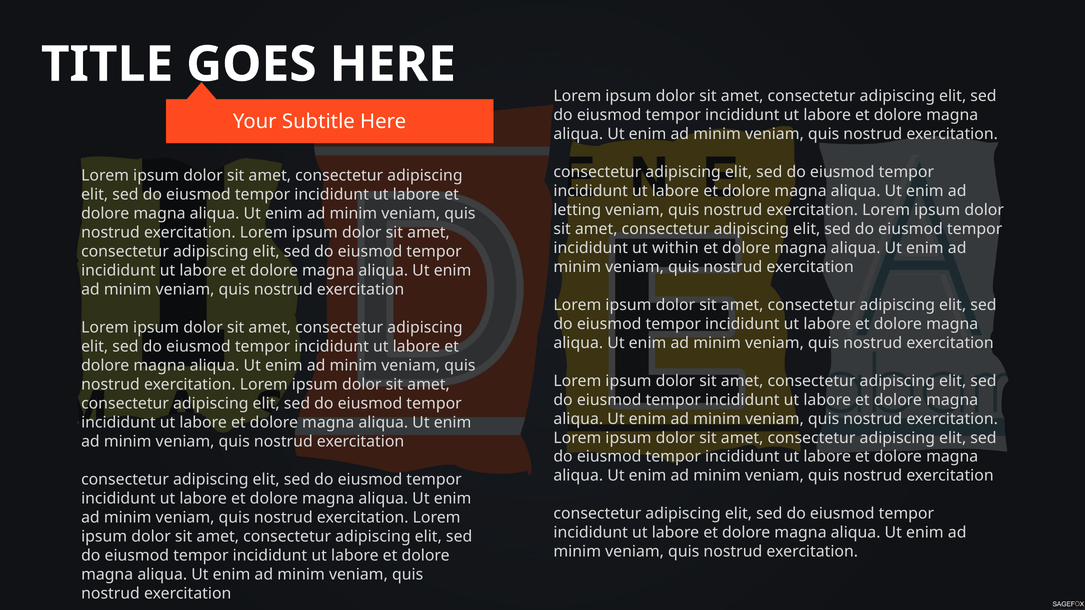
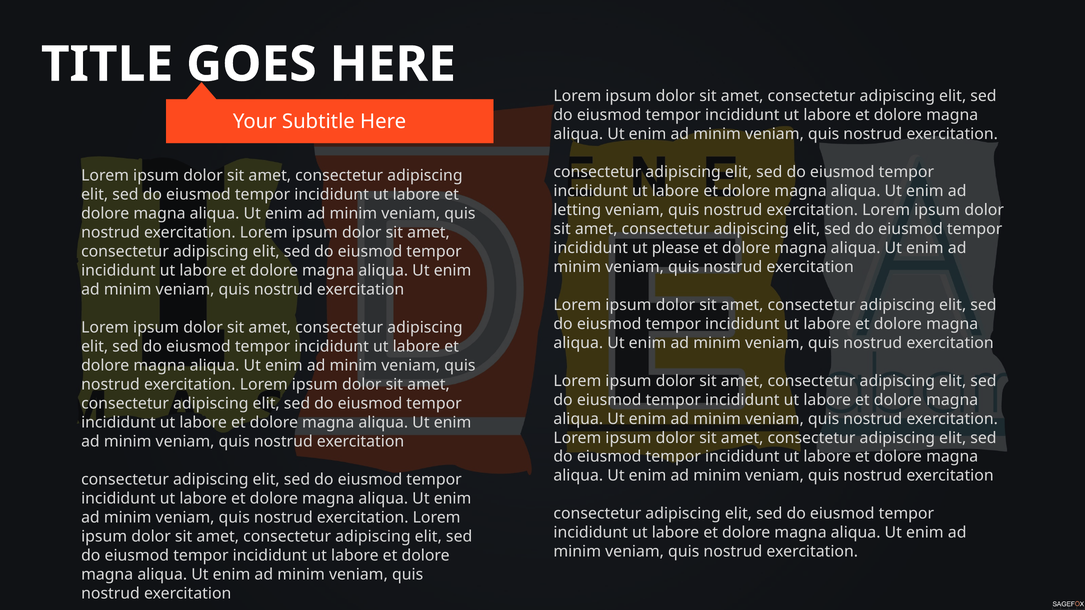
within: within -> please
